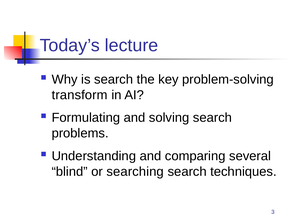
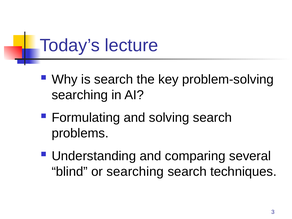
transform at (80, 95): transform -> searching
